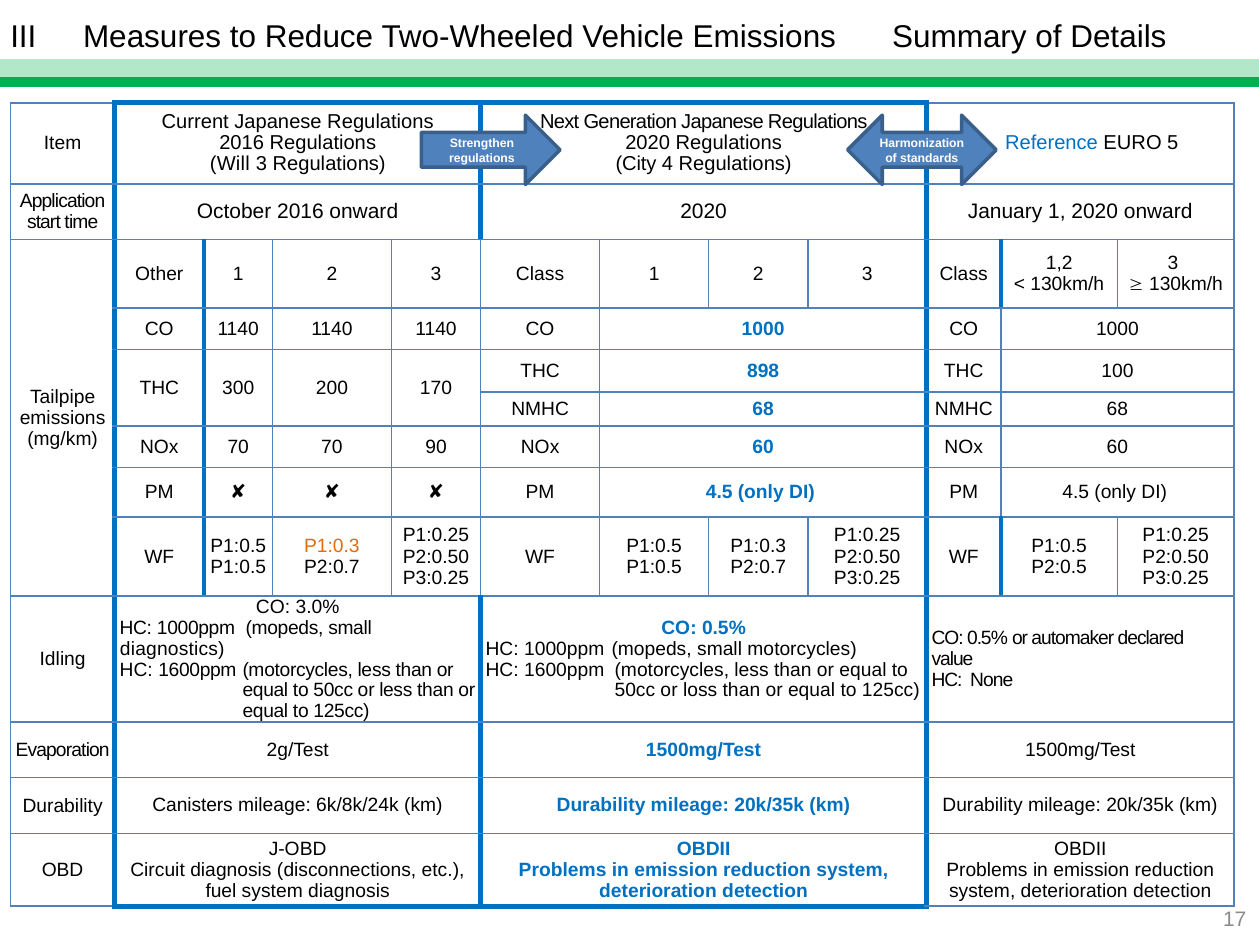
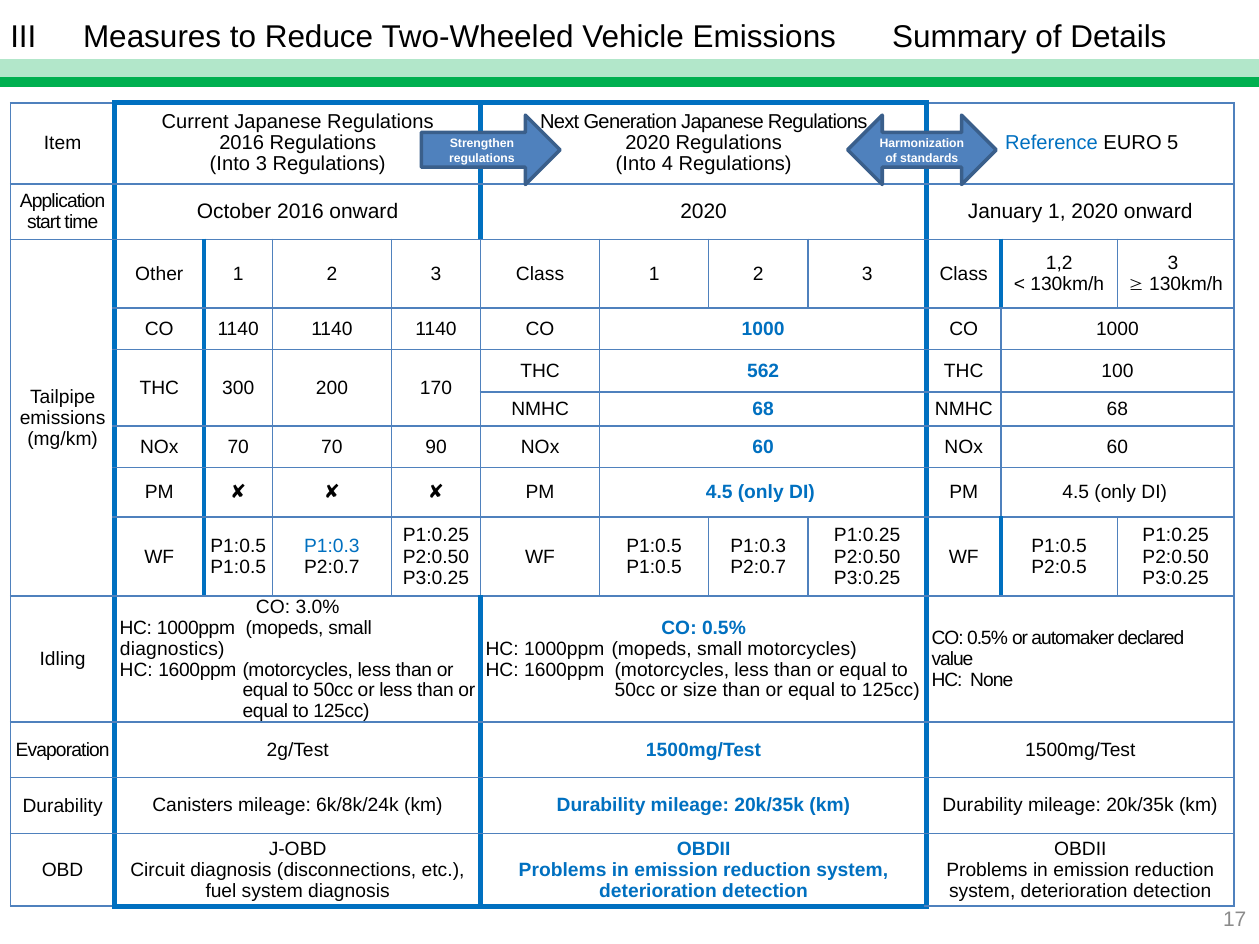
Will at (230, 164): Will -> Into
City at (636, 164): City -> Into
898: 898 -> 562
P1:0.3 at (332, 546) colour: orange -> blue
loss: loss -> size
